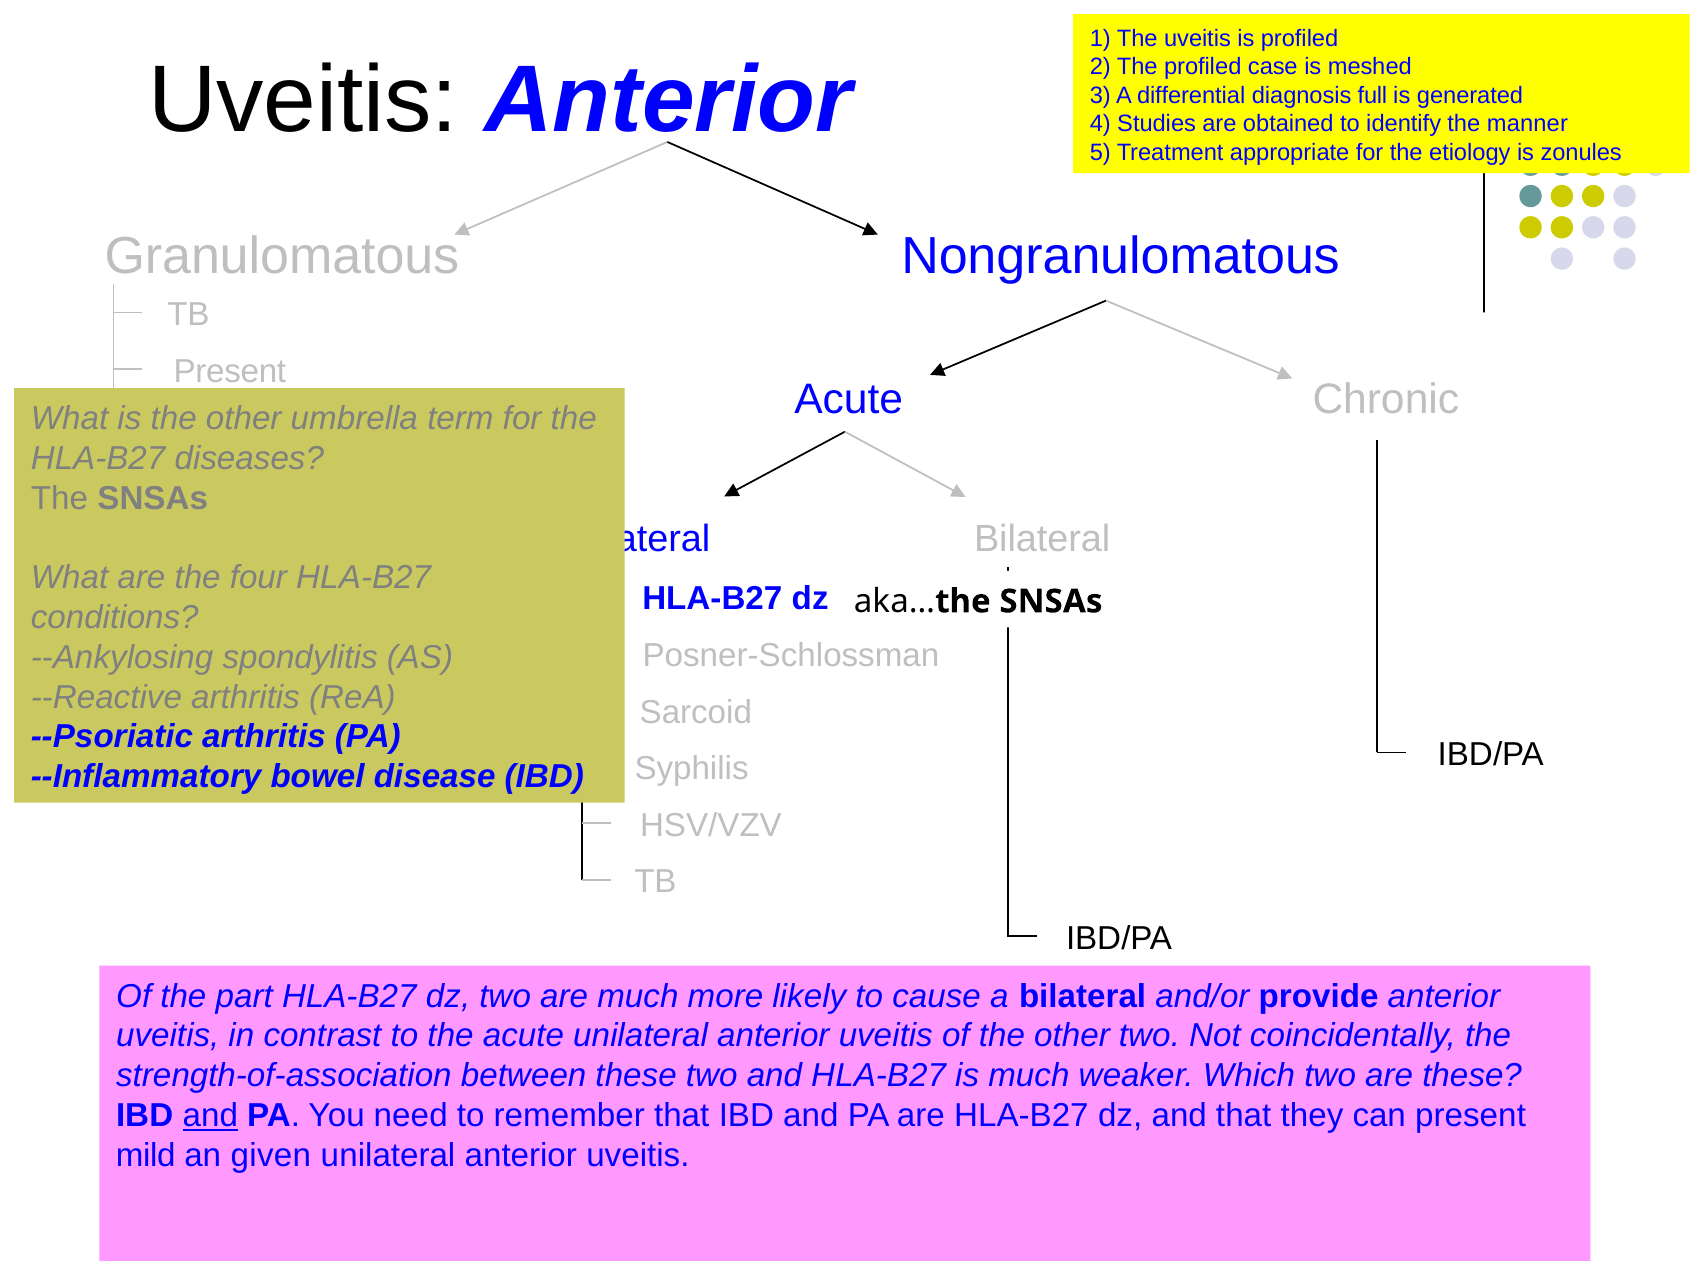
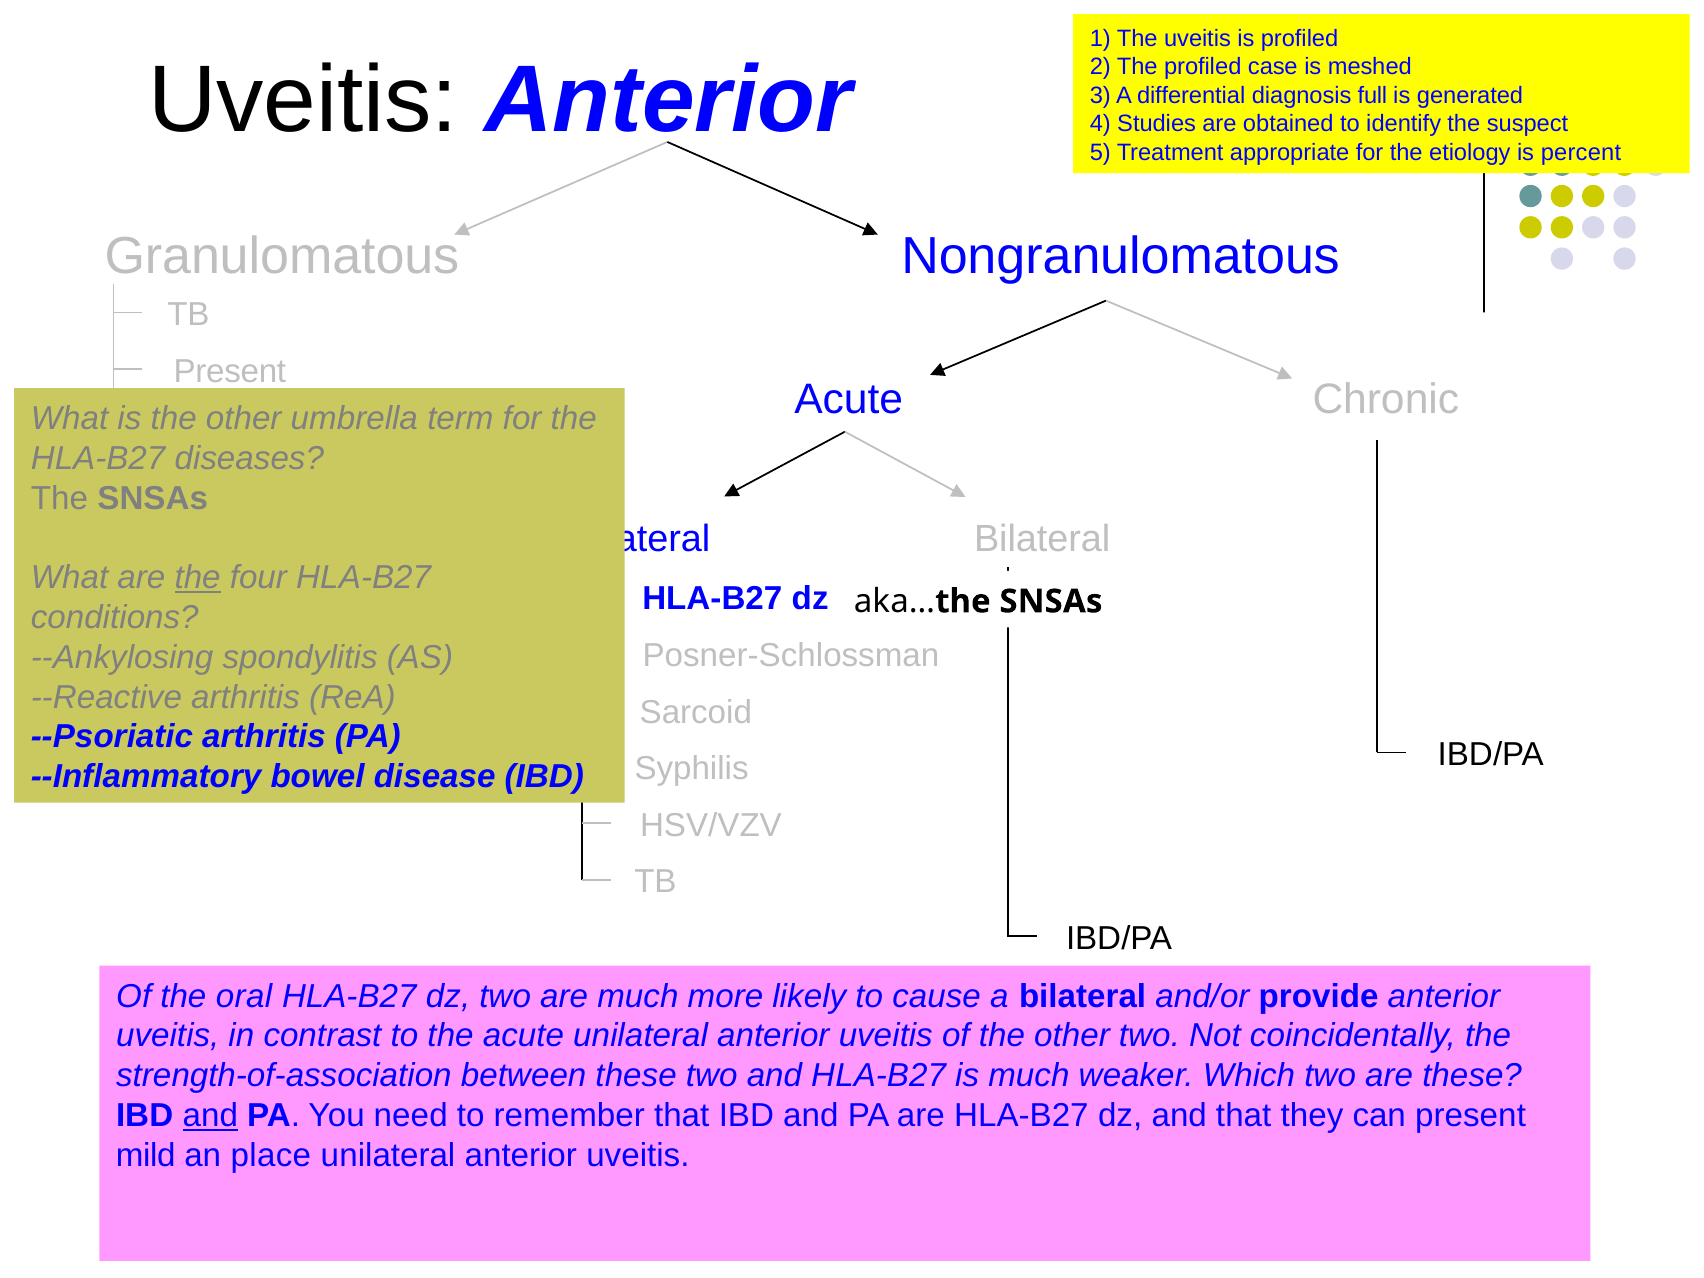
manner: manner -> suspect
zonules: zonules -> percent
the at (198, 578) underline: none -> present
part: part -> oral
given: given -> place
